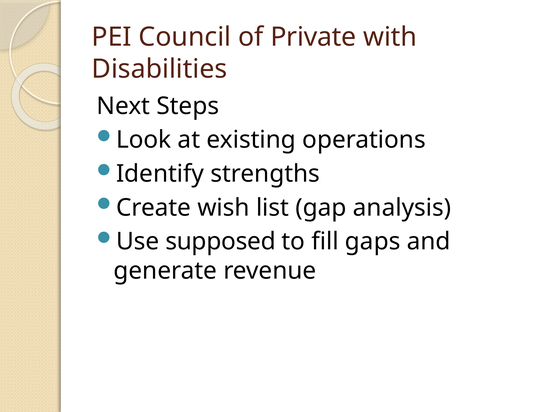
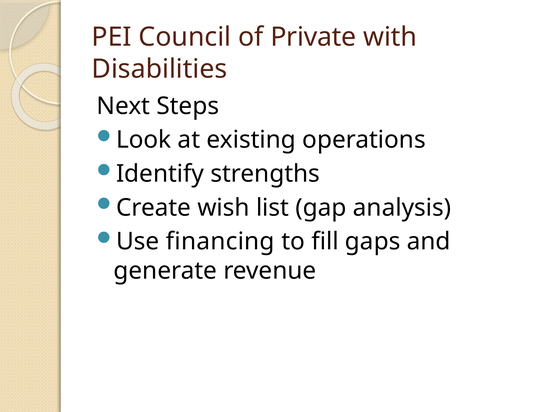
supposed: supposed -> financing
